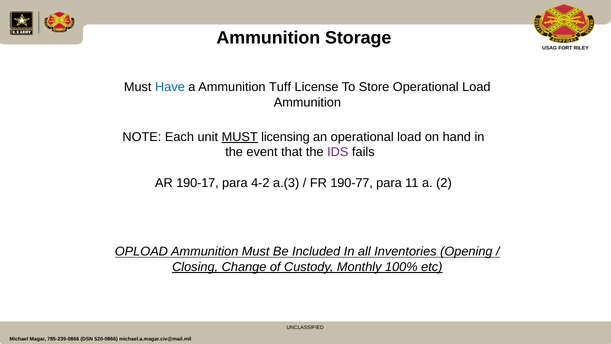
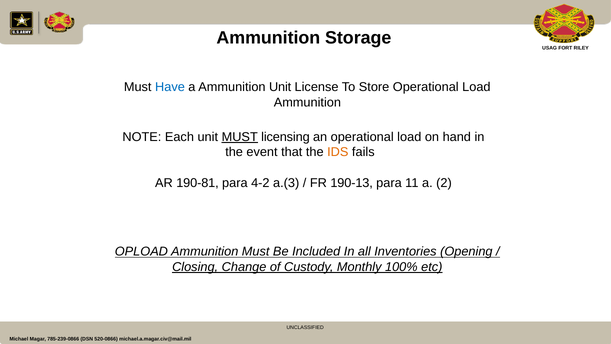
Ammunition Tuff: Tuff -> Unit
IDS colour: purple -> orange
190-17: 190-17 -> 190-81
190-77: 190-77 -> 190-13
